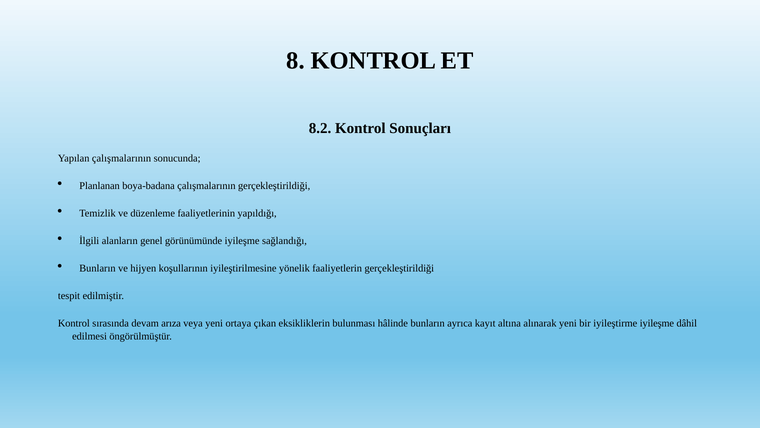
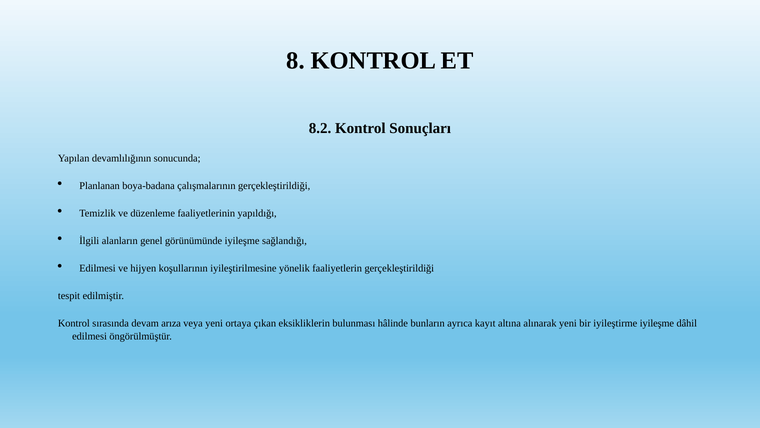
Yapılan çalışmalarının: çalışmalarının -> devamlılığının
Bunların at (97, 268): Bunların -> Edilmesi
